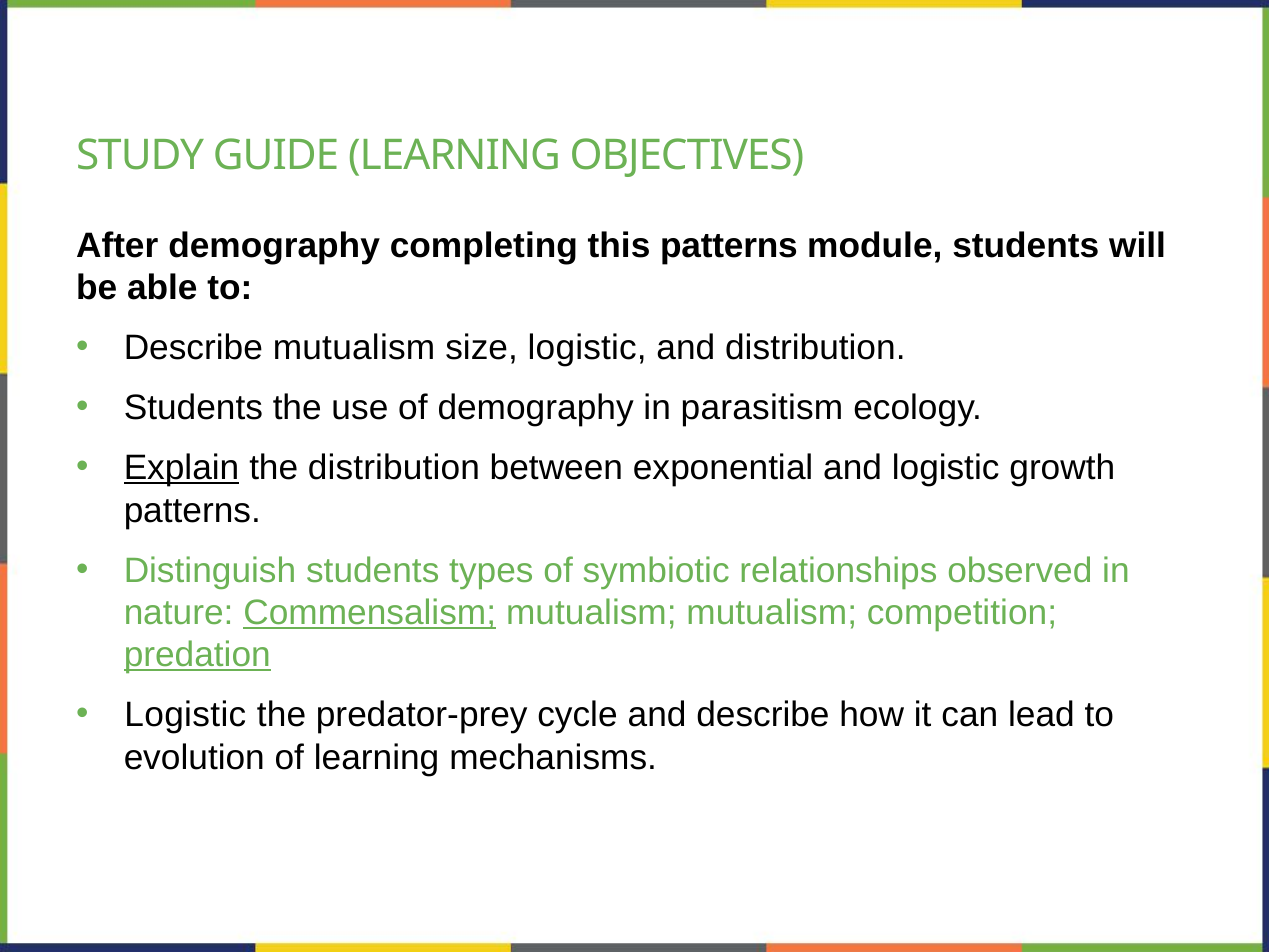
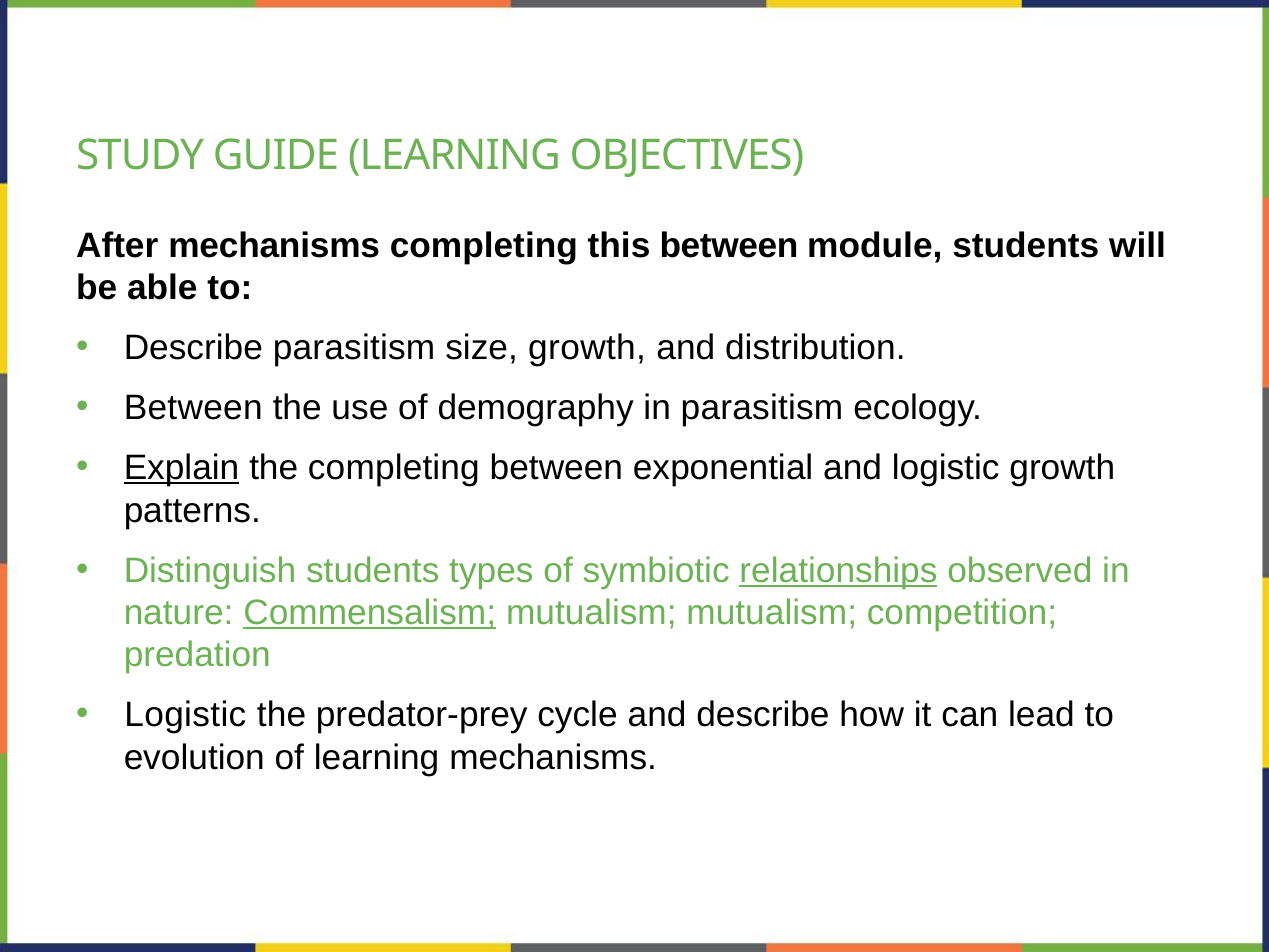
After demography: demography -> mechanisms
this patterns: patterns -> between
Describe mutualism: mutualism -> parasitism
size logistic: logistic -> growth
Students at (193, 408): Students -> Between
the distribution: distribution -> completing
relationships underline: none -> present
predation underline: present -> none
